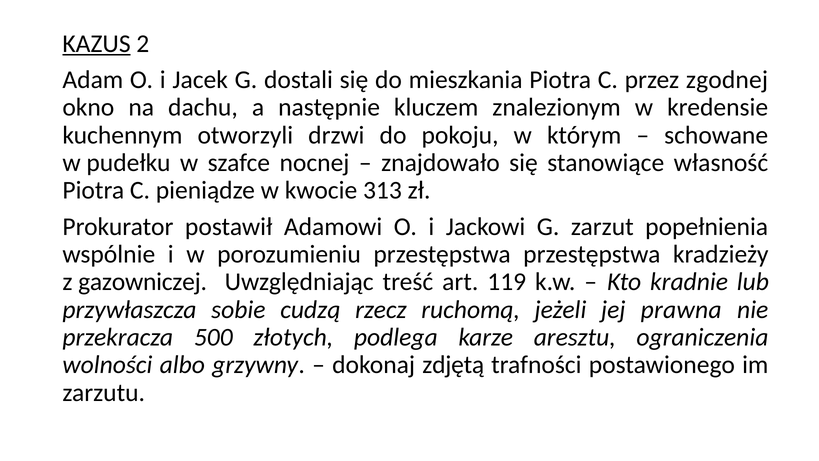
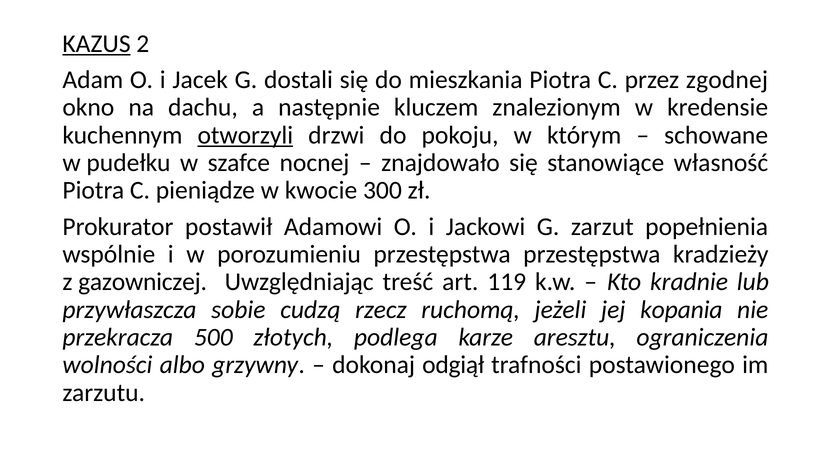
otworzyli underline: none -> present
313: 313 -> 300
prawna: prawna -> kopania
zdjętą: zdjętą -> odgiął
